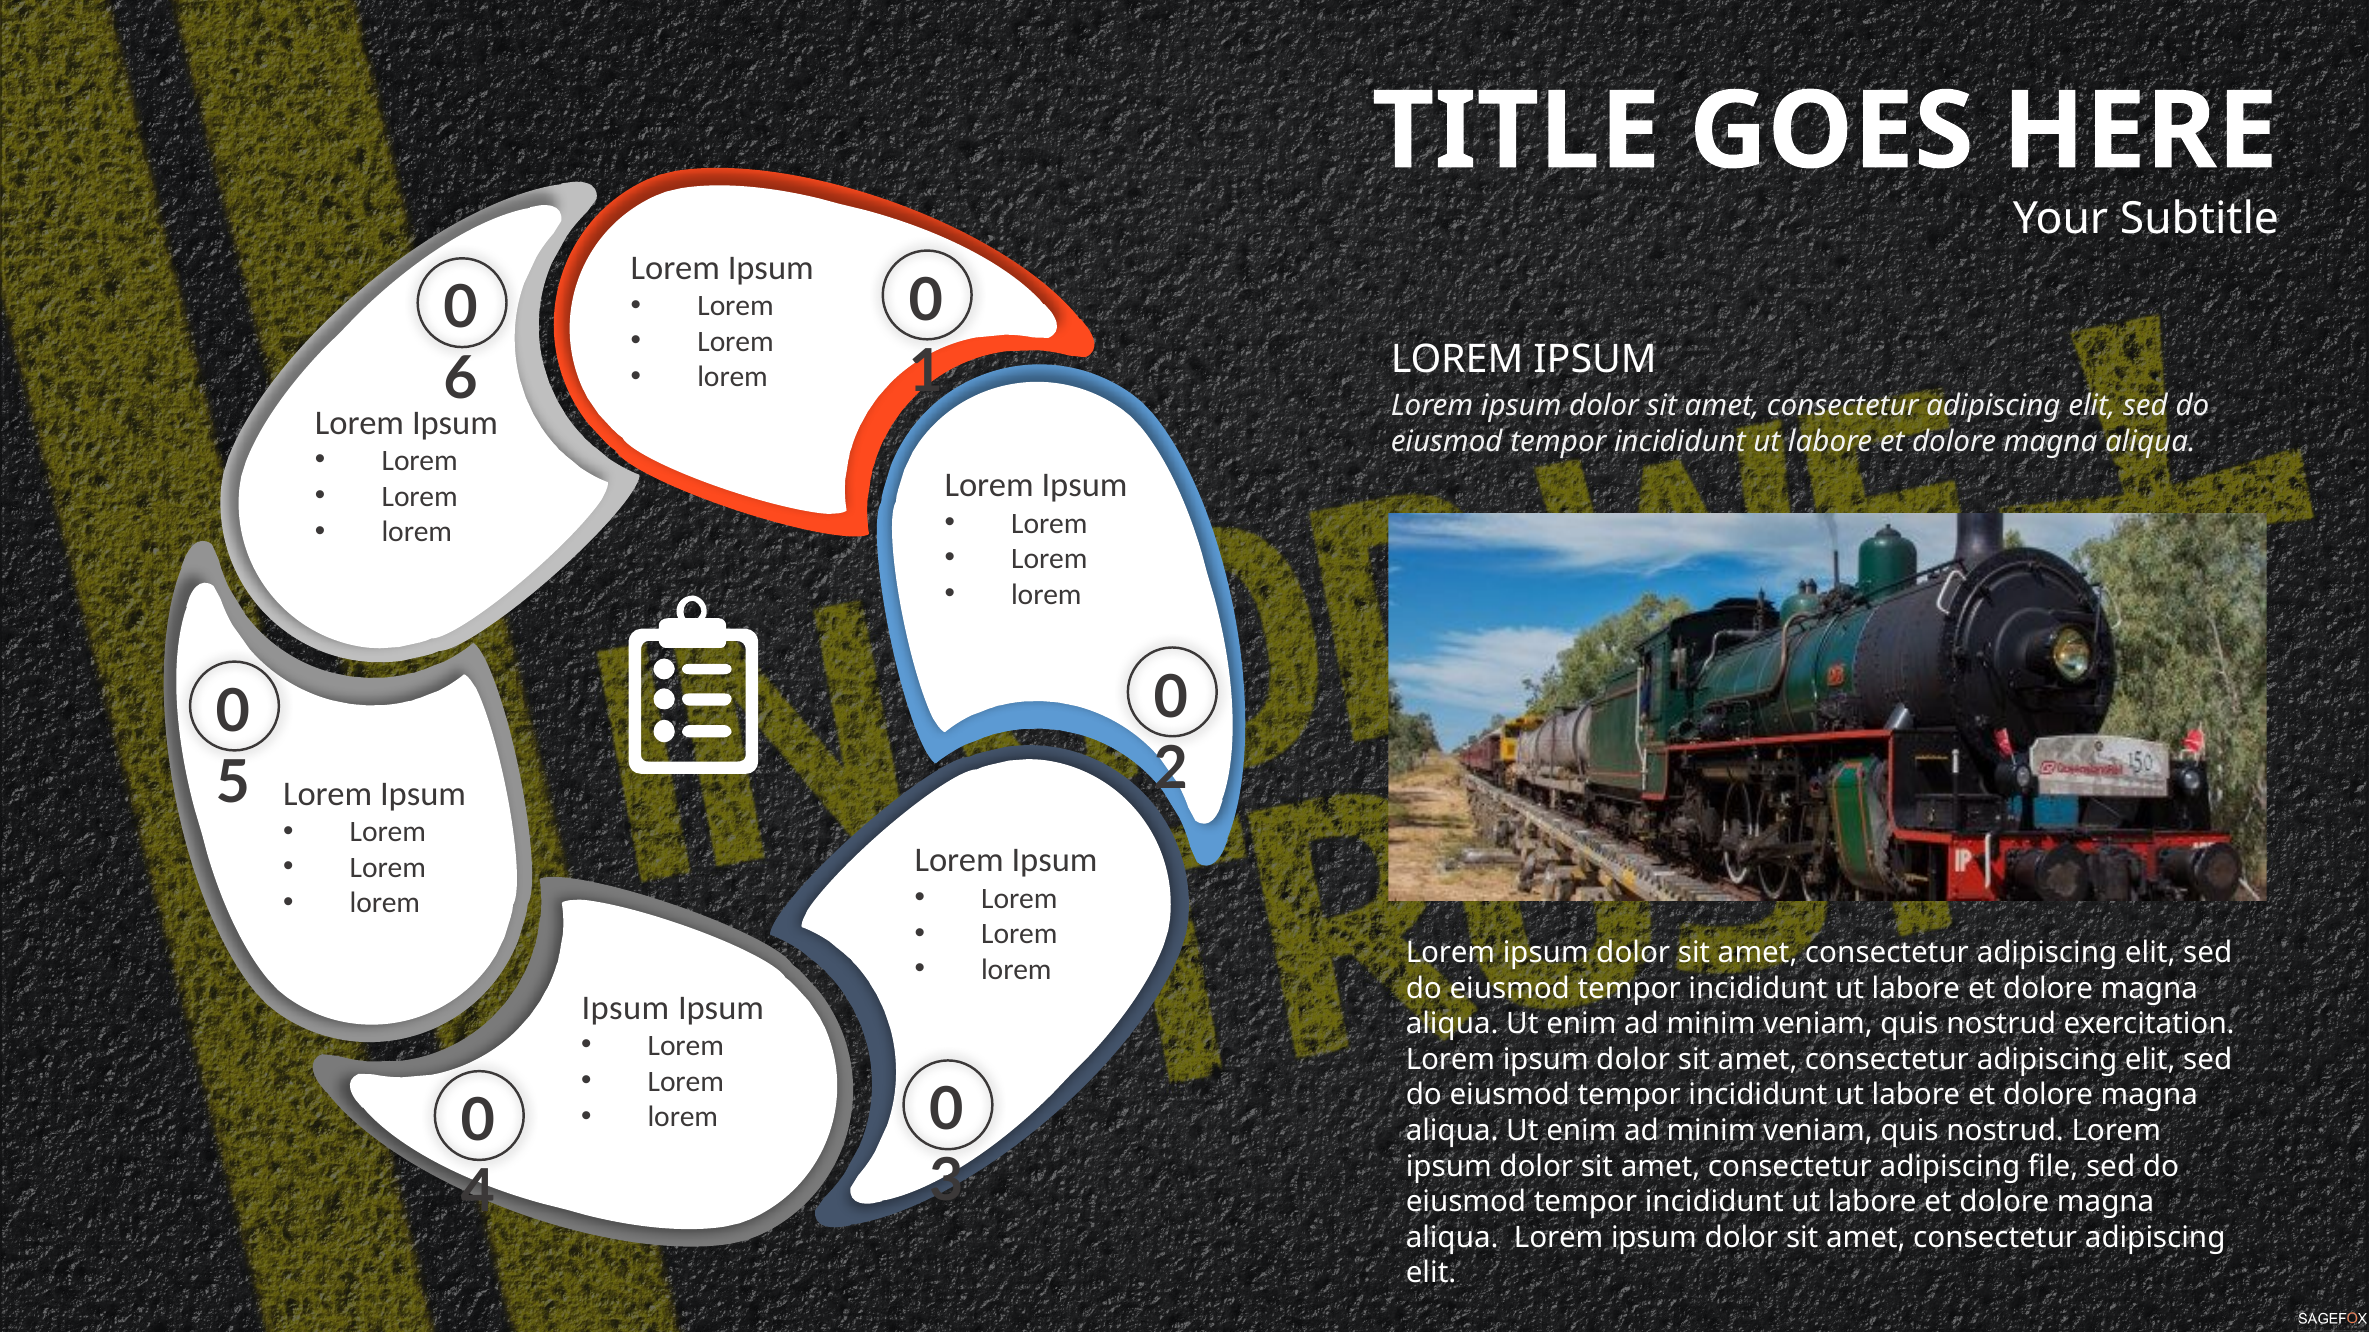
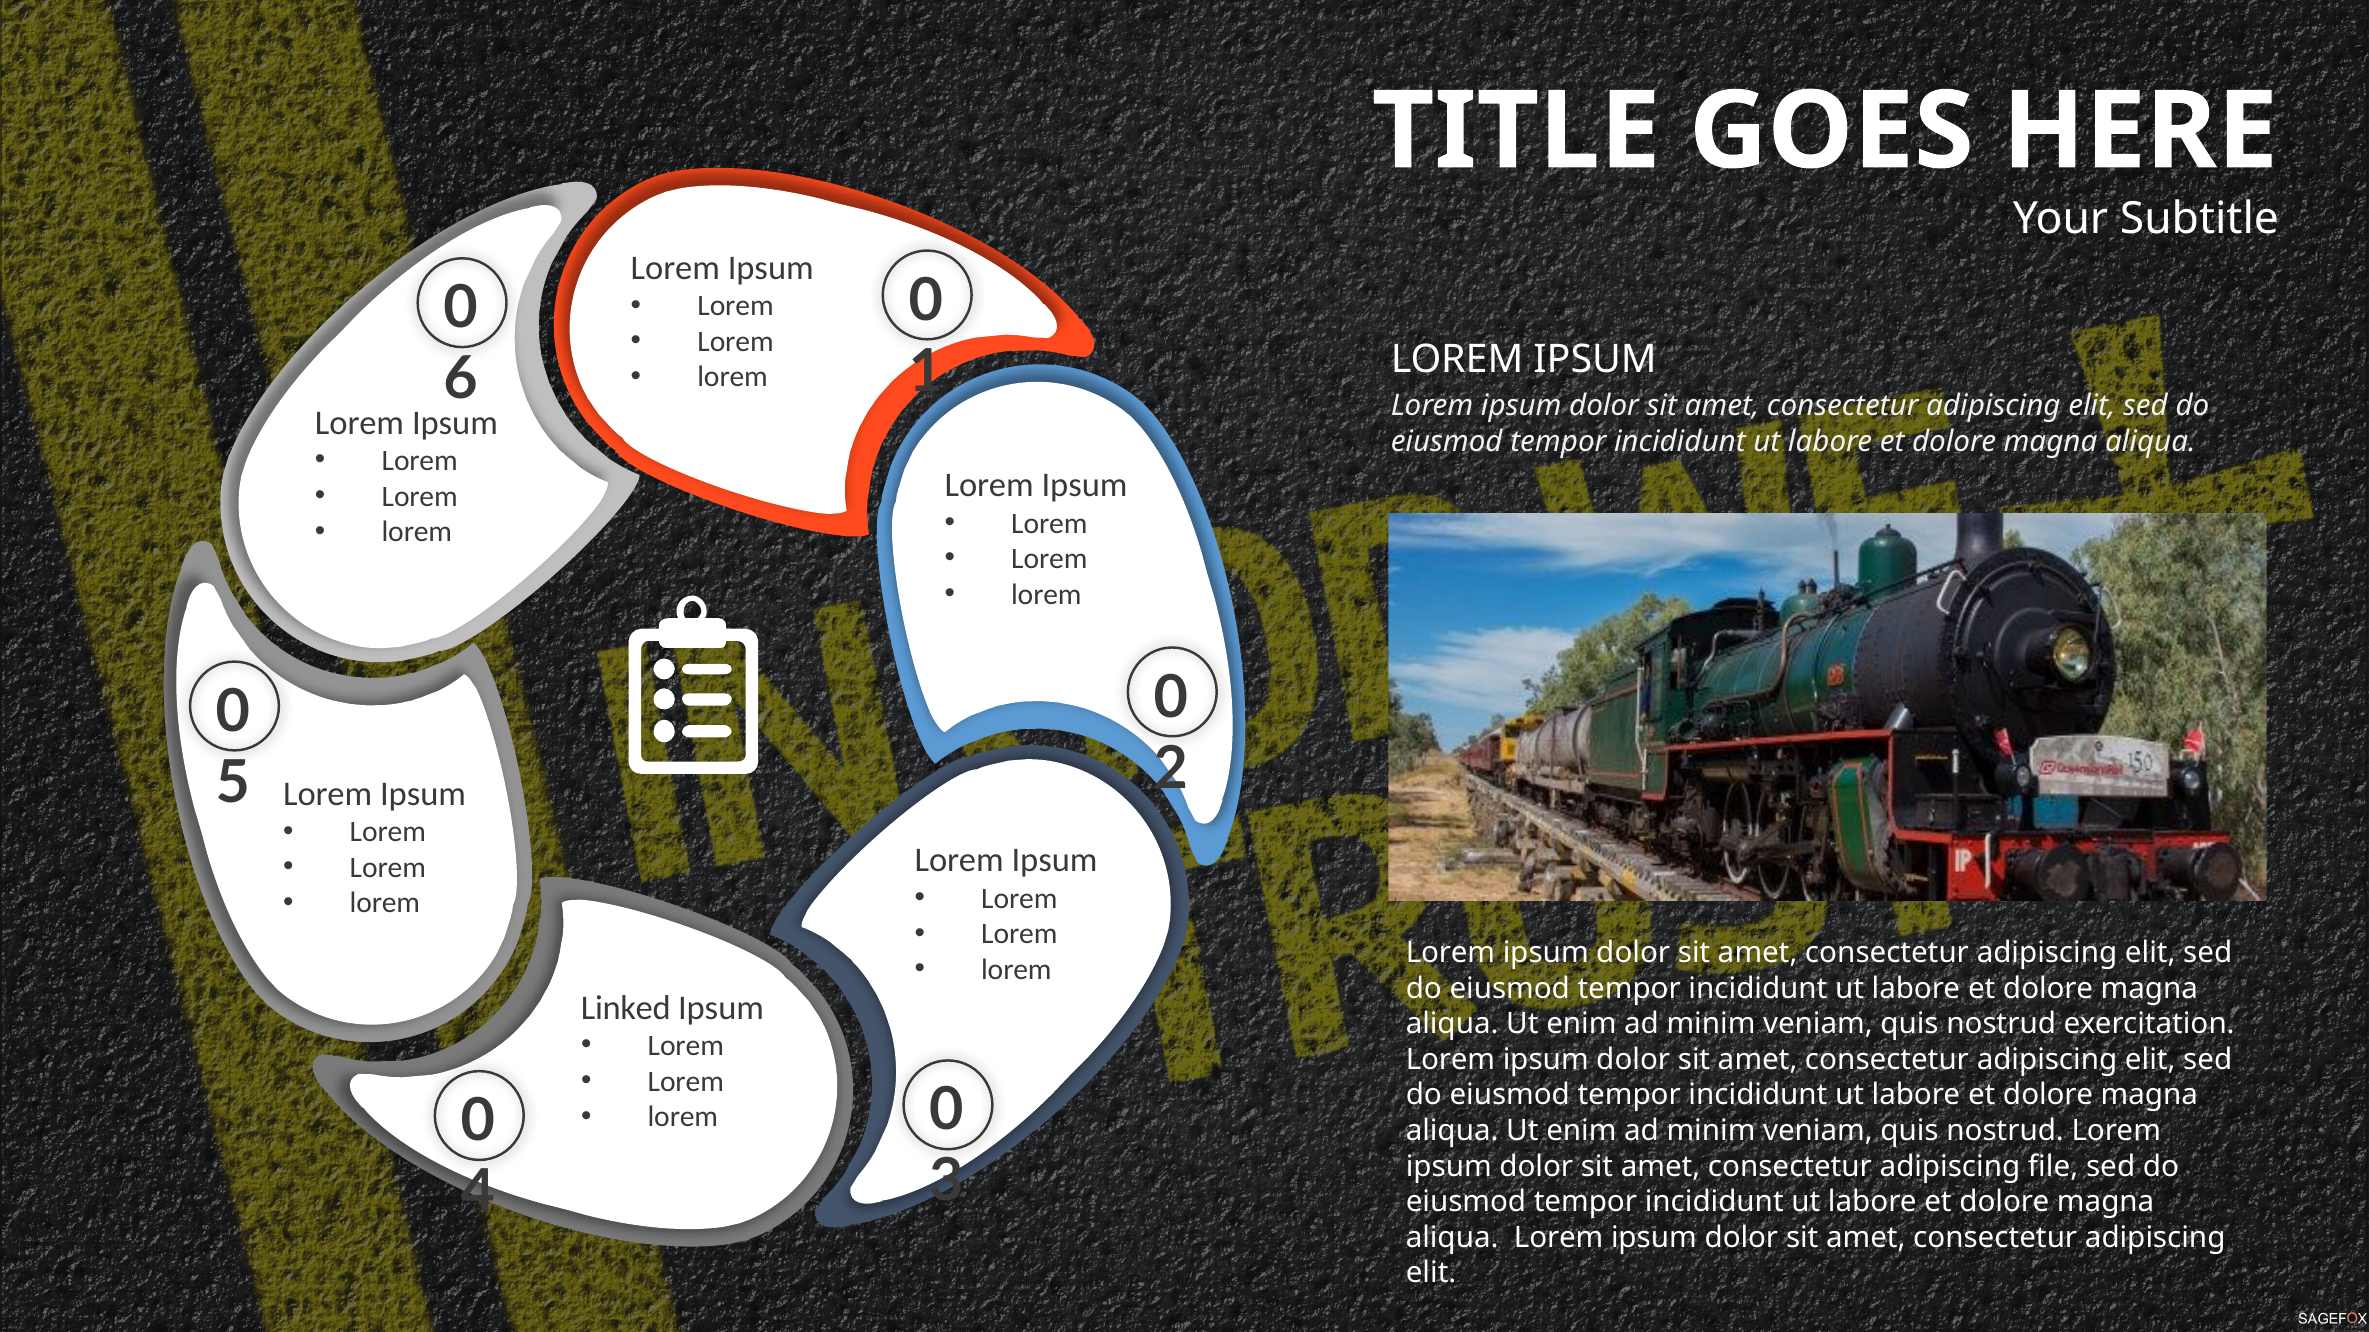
Ipsum at (625, 1008): Ipsum -> Linked
